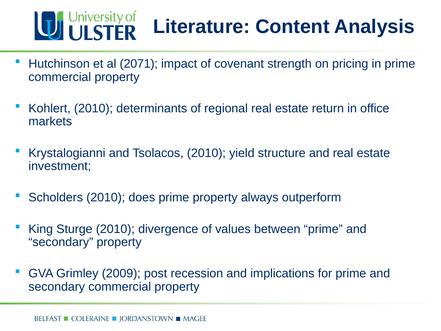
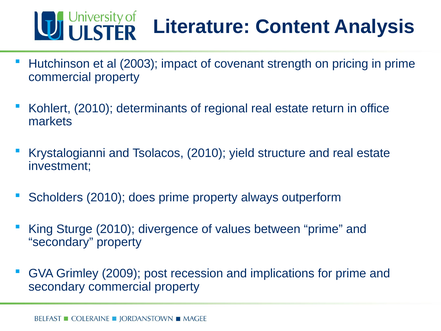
2071: 2071 -> 2003
